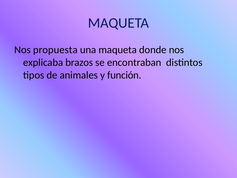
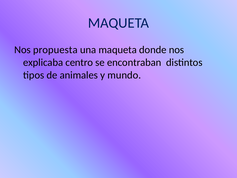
brazos: brazos -> centro
función: función -> mundo
